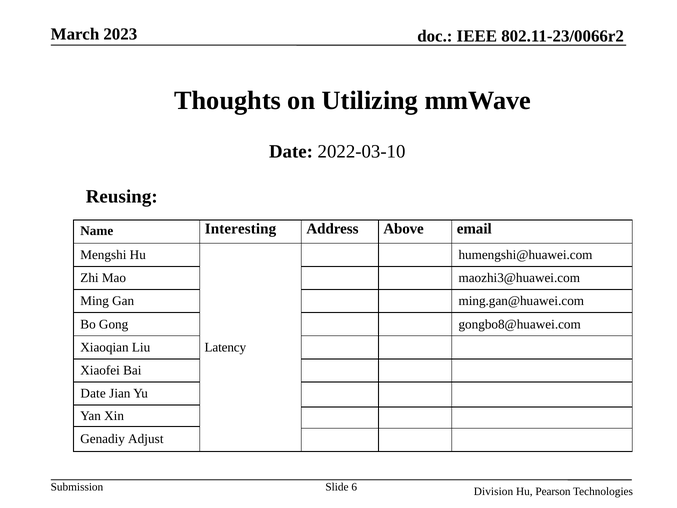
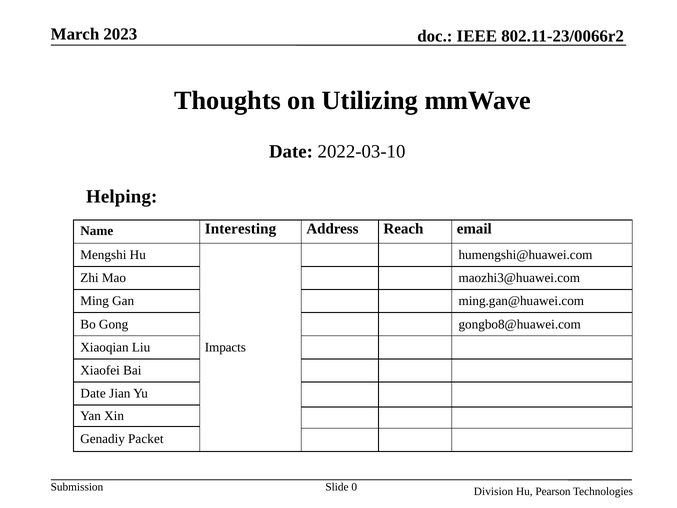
Reusing: Reusing -> Helping
Above: Above -> Reach
Latency: Latency -> Impacts
Adjust: Adjust -> Packet
6: 6 -> 0
